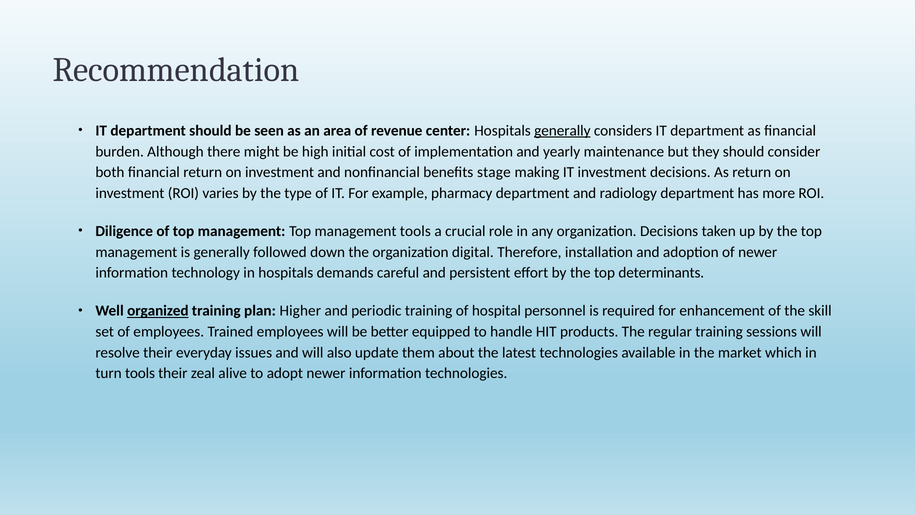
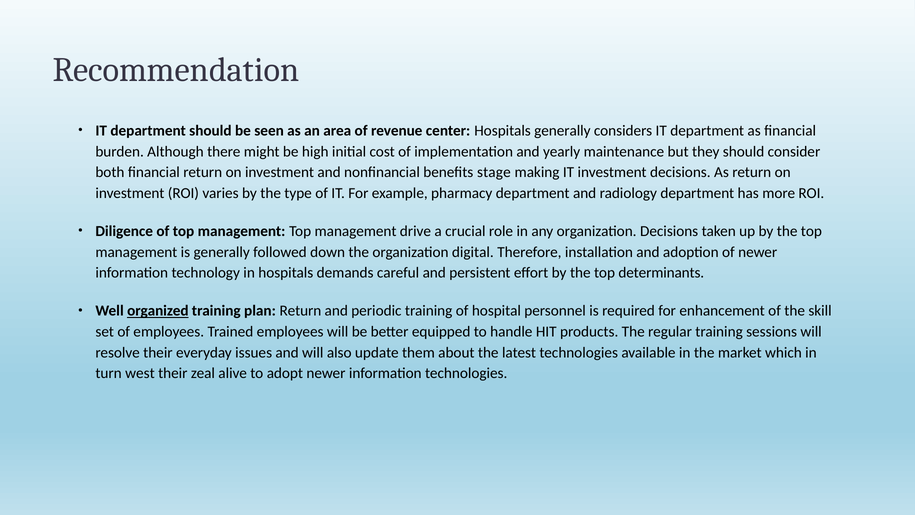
generally at (562, 131) underline: present -> none
management tools: tools -> drive
plan Higher: Higher -> Return
turn tools: tools -> west
